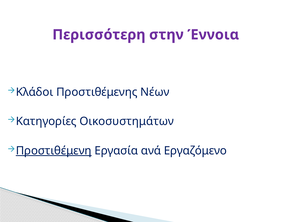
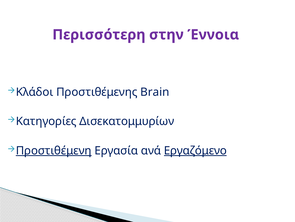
Νέων: Νέων -> Brain
Οικοσυστημάτων: Οικοσυστημάτων -> Δισεκατομμυρίων
Εργαζόμενο underline: none -> present
